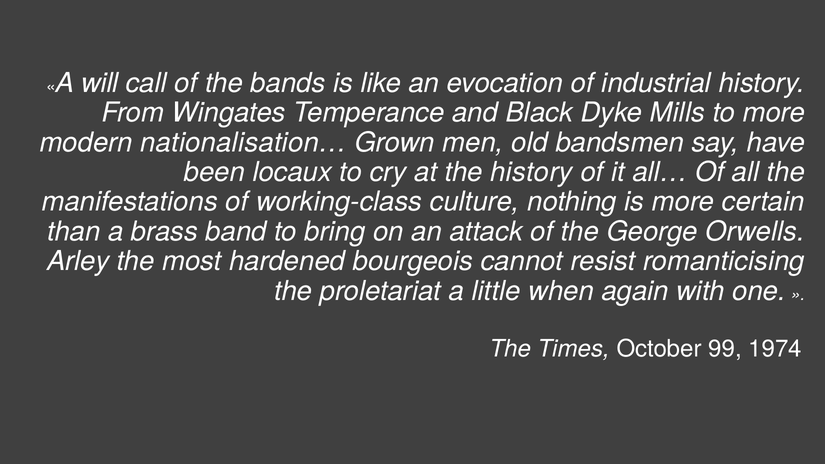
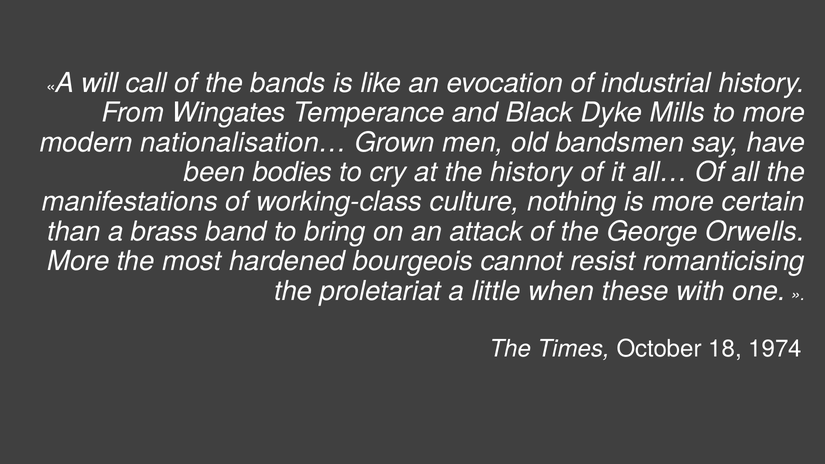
locaux: locaux -> bodies
Arley at (78, 261): Arley -> More
again: again -> these
99: 99 -> 18
